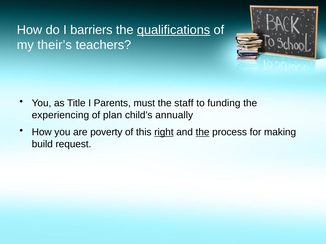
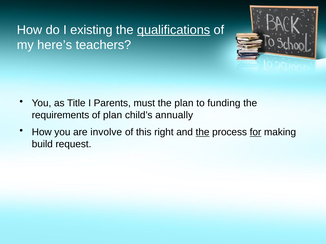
barriers: barriers -> existing
their’s: their’s -> here’s
the staff: staff -> plan
experiencing: experiencing -> requirements
poverty: poverty -> involve
right underline: present -> none
for underline: none -> present
